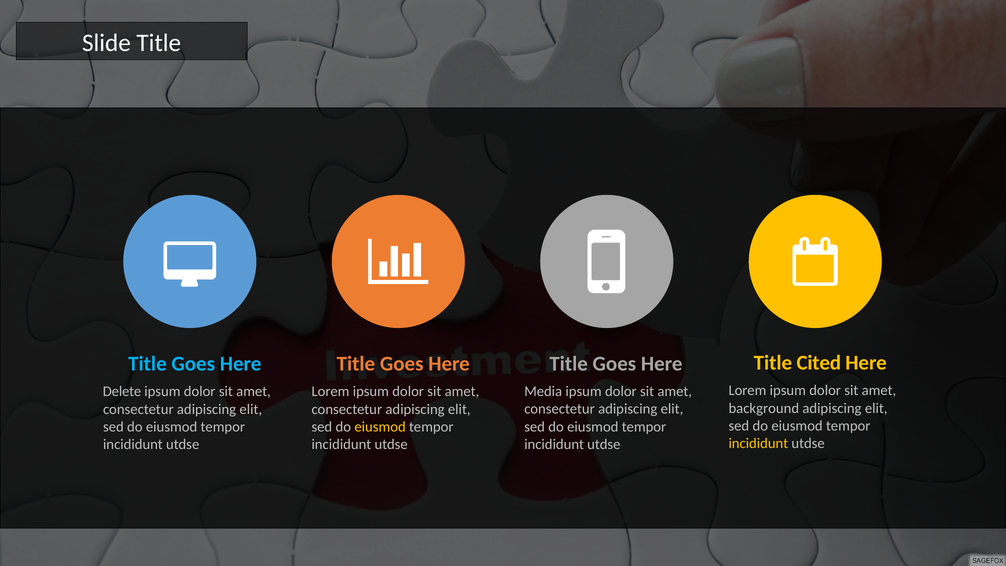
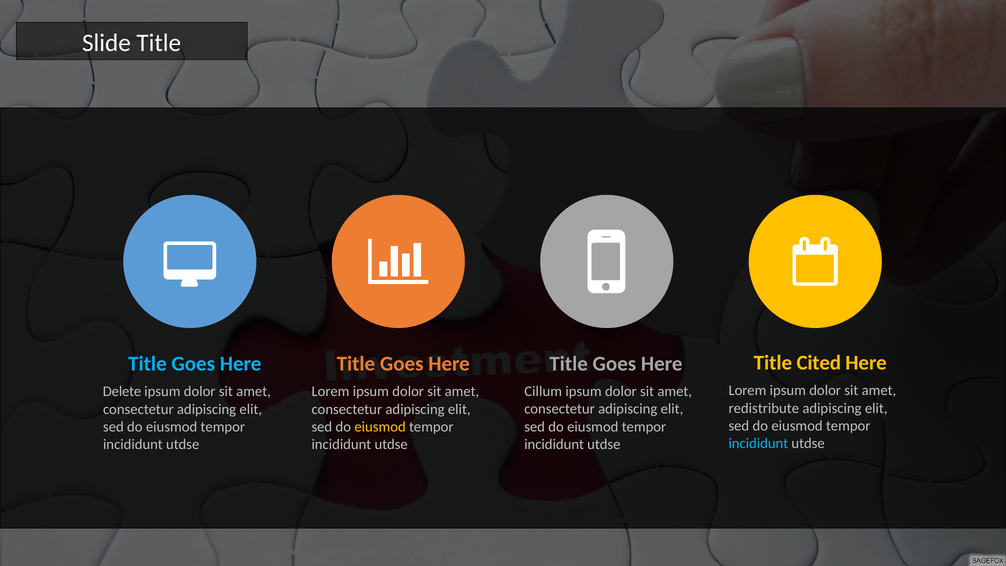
Media: Media -> Cillum
background: background -> redistribute
incididunt at (758, 443) colour: yellow -> light blue
